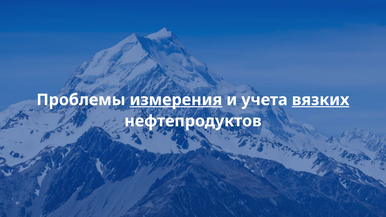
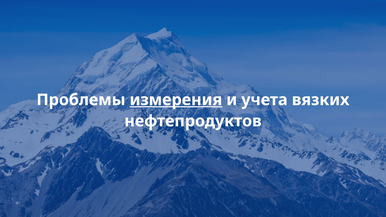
вязких underline: present -> none
